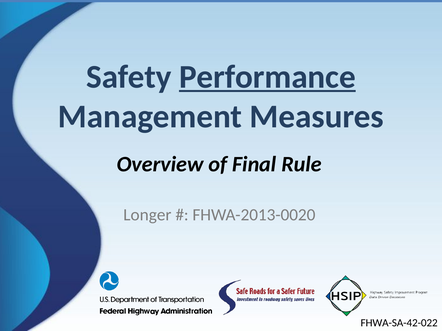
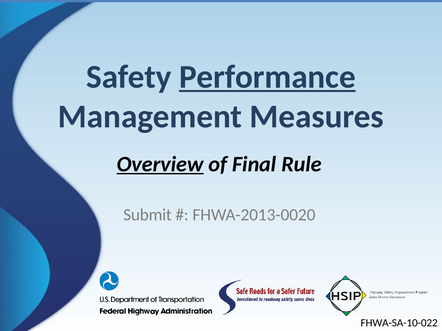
Overview underline: none -> present
Longer: Longer -> Submit
FHWA-SA-42-022: FHWA-SA-42-022 -> FHWA-SA-10-022
